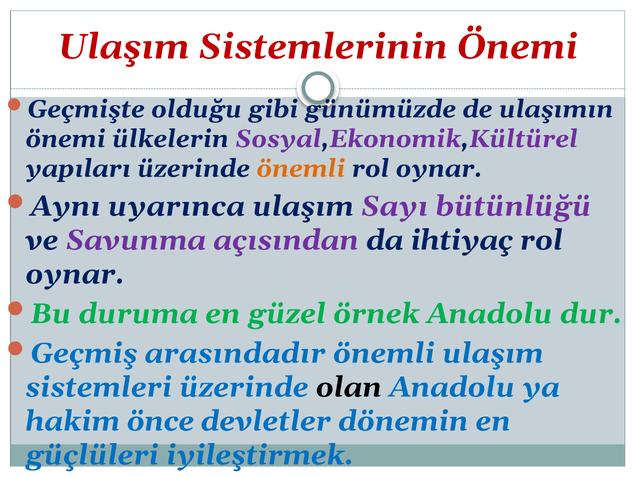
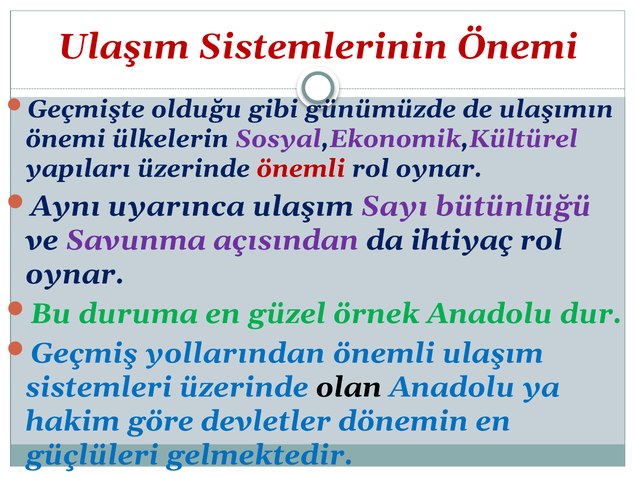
önemli at (301, 169) colour: orange -> red
arasındadır: arasındadır -> yollarından
önce: önce -> göre
iyileştirmek: iyileştirmek -> gelmektedir
